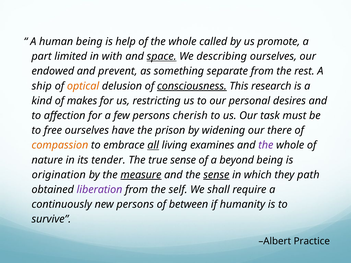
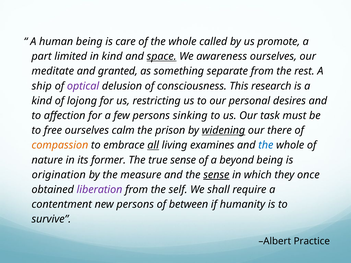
help: help -> care
in with: with -> kind
describing: describing -> awareness
endowed: endowed -> meditate
prevent: prevent -> granted
optical colour: orange -> purple
consciousness underline: present -> none
makes: makes -> lojong
cherish: cherish -> sinking
have: have -> calm
widening underline: none -> present
the at (266, 145) colour: purple -> blue
tender: tender -> former
measure underline: present -> none
path: path -> once
continuously: continuously -> contentment
